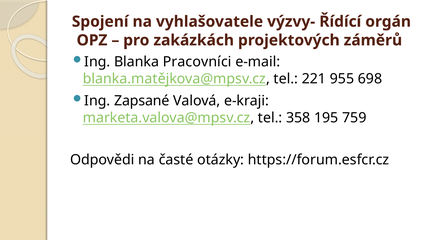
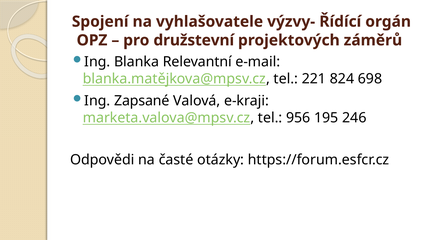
zakázkách: zakázkách -> družstevní
Pracovníci: Pracovníci -> Relevantní
955: 955 -> 824
358: 358 -> 956
759: 759 -> 246
